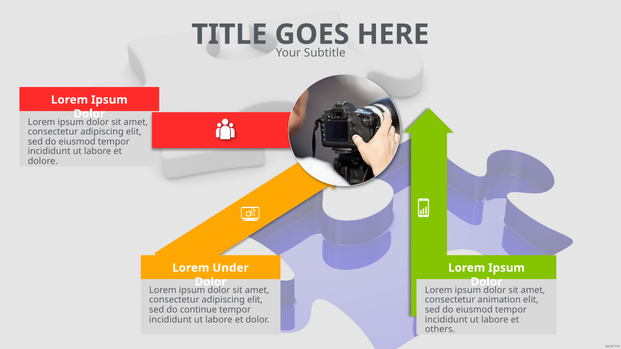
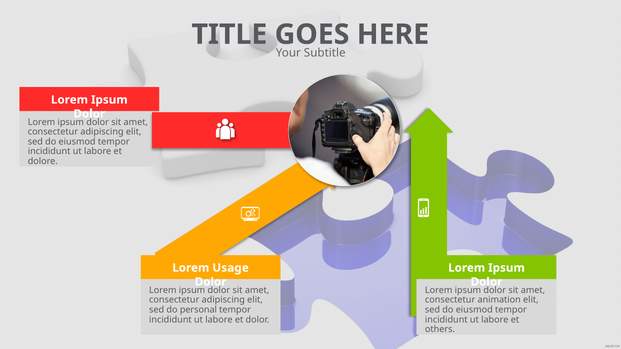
Under: Under -> Usage
continue: continue -> personal
